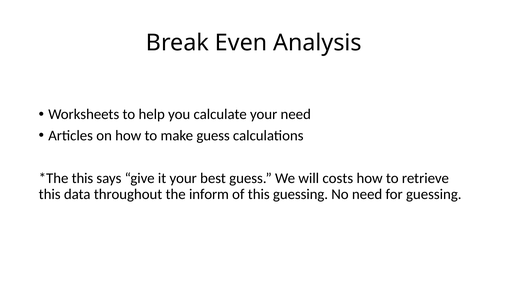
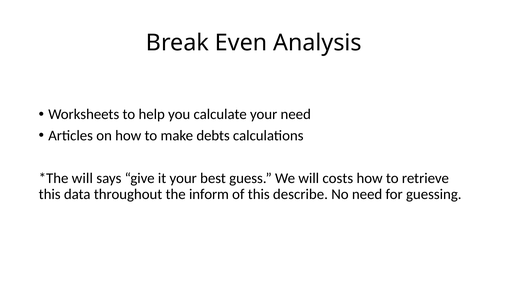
make guess: guess -> debts
this at (82, 178): this -> will
this guessing: guessing -> describe
